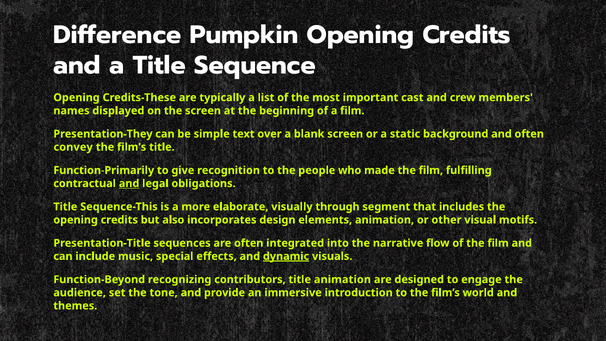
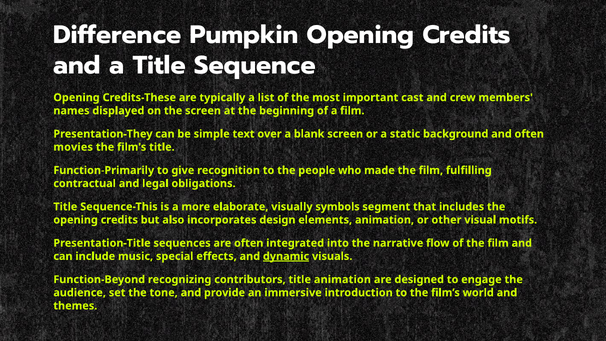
convey: convey -> movies
and at (129, 183) underline: present -> none
through: through -> symbols
